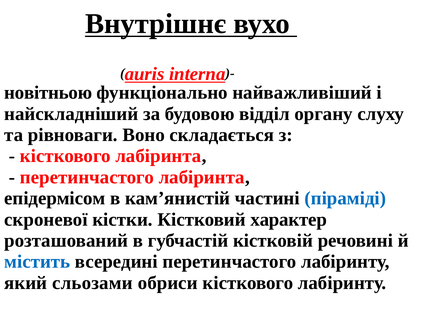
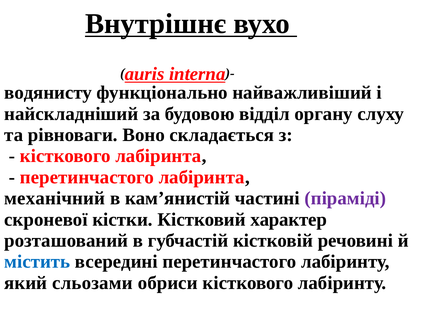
новітньою: новітньою -> водянисту
епідермісом: епідермісом -> механічний
піраміді colour: blue -> purple
